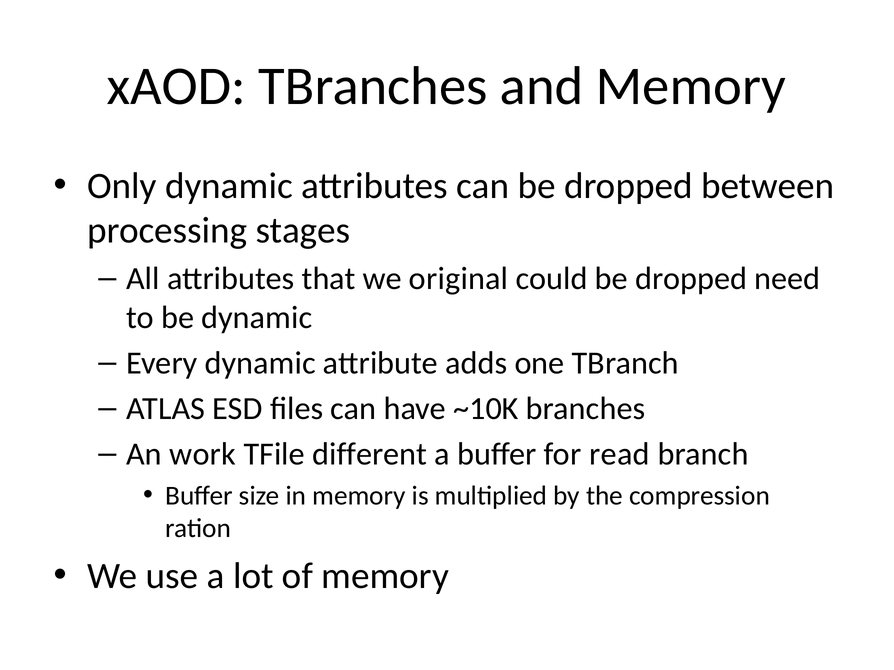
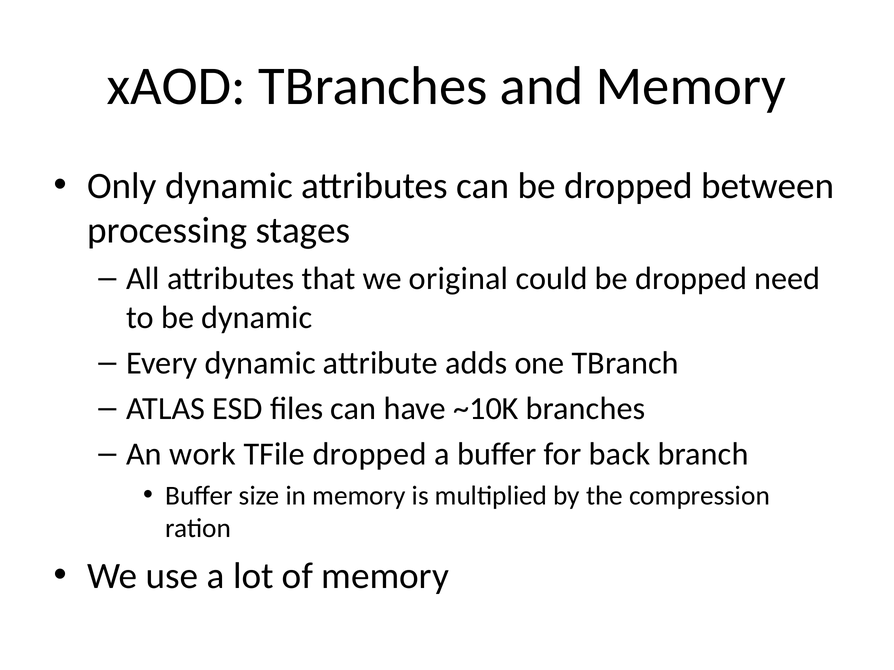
TFile different: different -> dropped
read: read -> back
